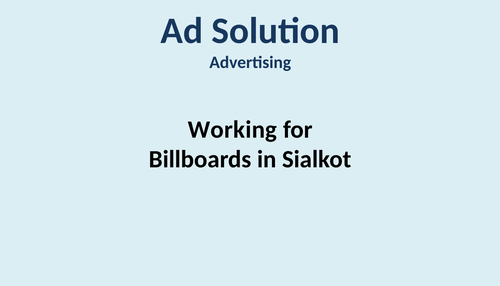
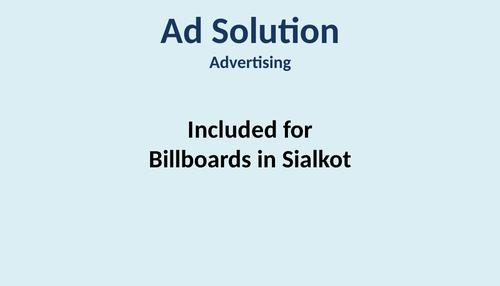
Working: Working -> Included
